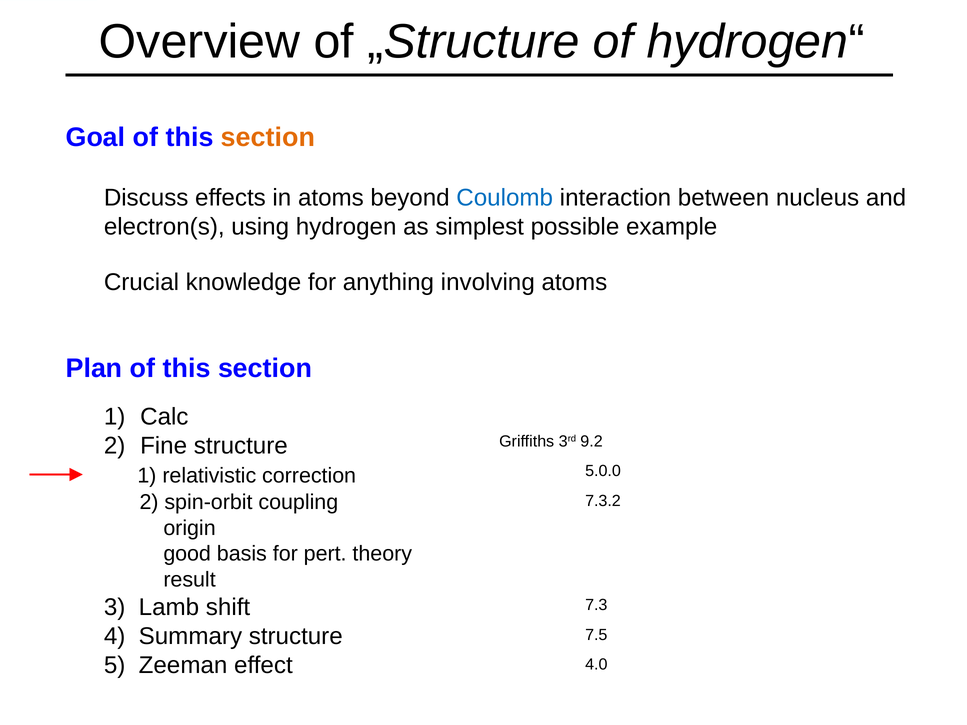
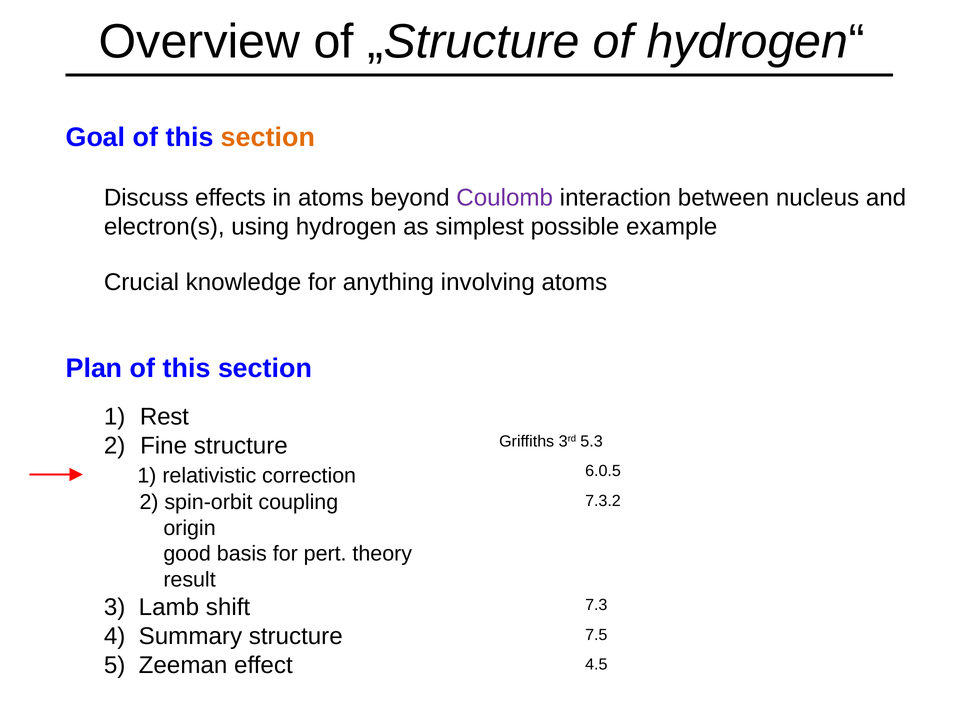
Coulomb colour: blue -> purple
Calc: Calc -> Rest
9.2: 9.2 -> 5.3
5.0.0: 5.0.0 -> 6.0.5
4.0: 4.0 -> 4.5
